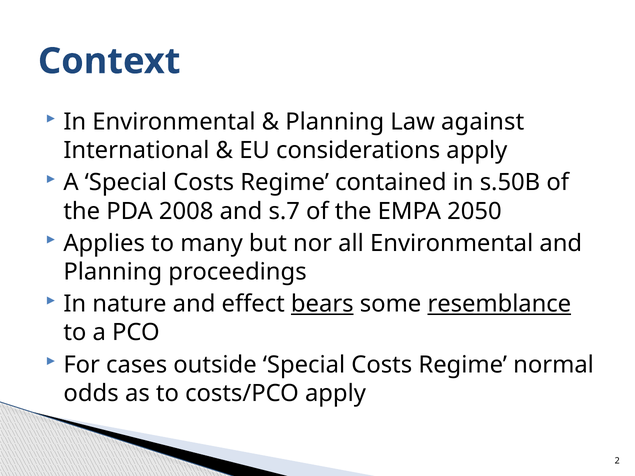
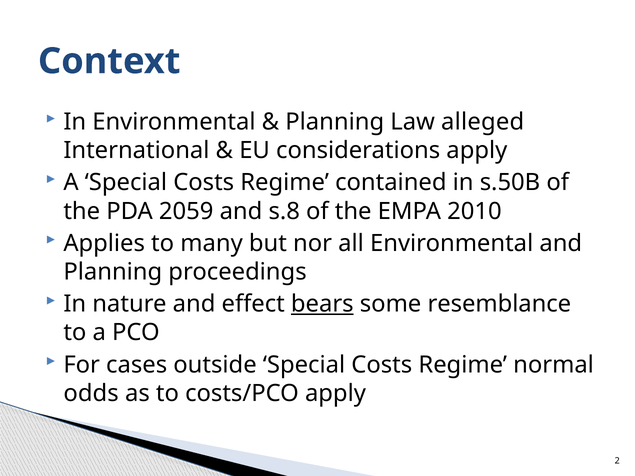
against: against -> alleged
2008: 2008 -> 2059
s.7: s.7 -> s.8
2050: 2050 -> 2010
resemblance underline: present -> none
